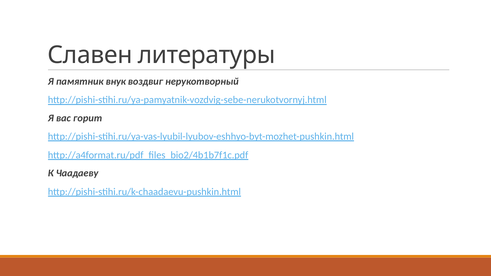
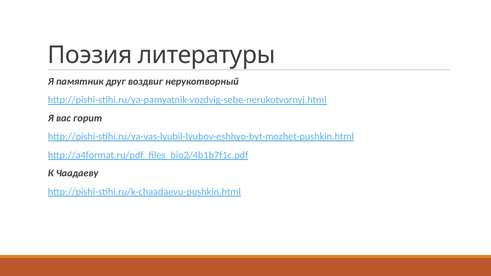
Славен: Славен -> Поэзия
внук: внук -> друг
